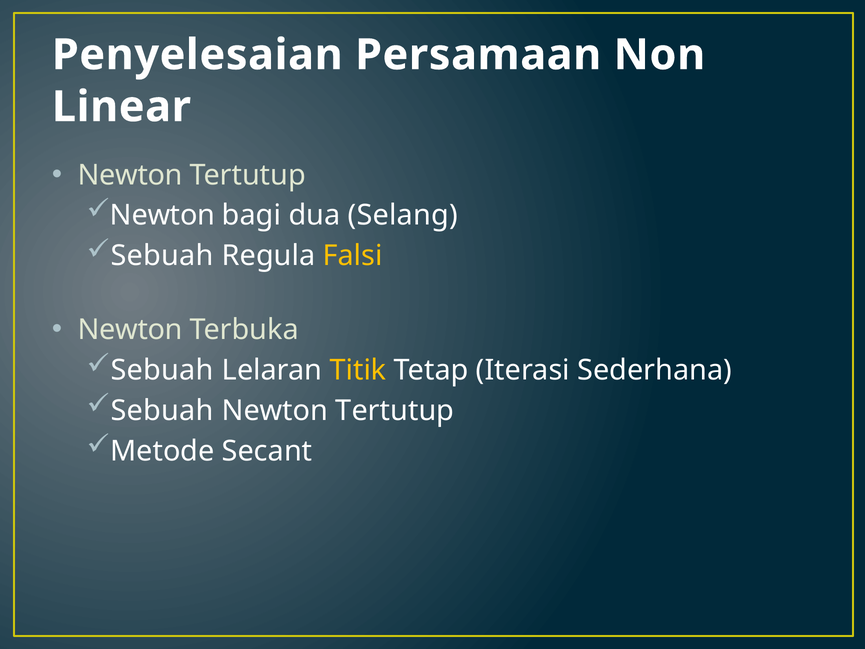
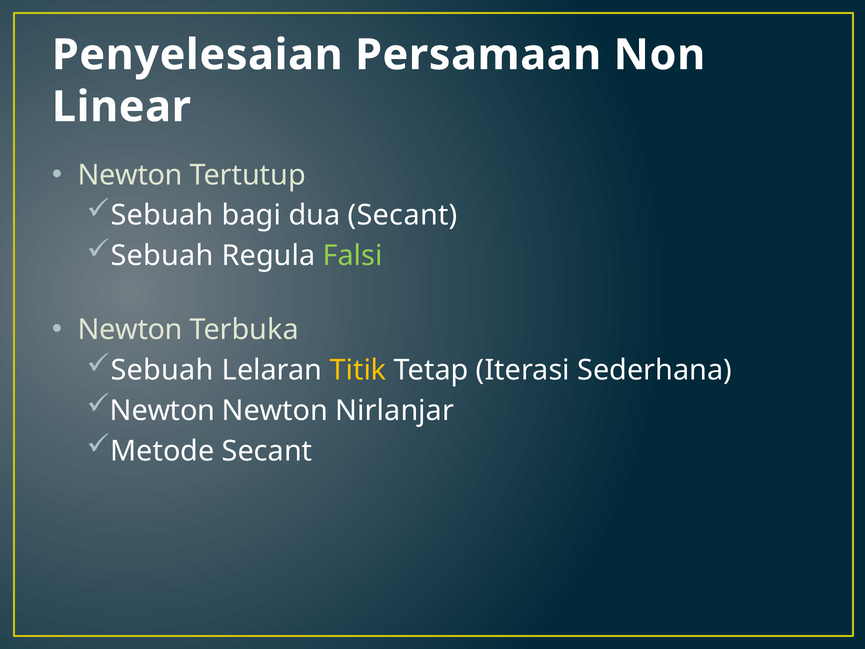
Newton at (163, 215): Newton -> Sebuah
dua Selang: Selang -> Secant
Falsi colour: yellow -> light green
Sebuah at (162, 410): Sebuah -> Newton
Tertutup at (395, 410): Tertutup -> Nirlanjar
